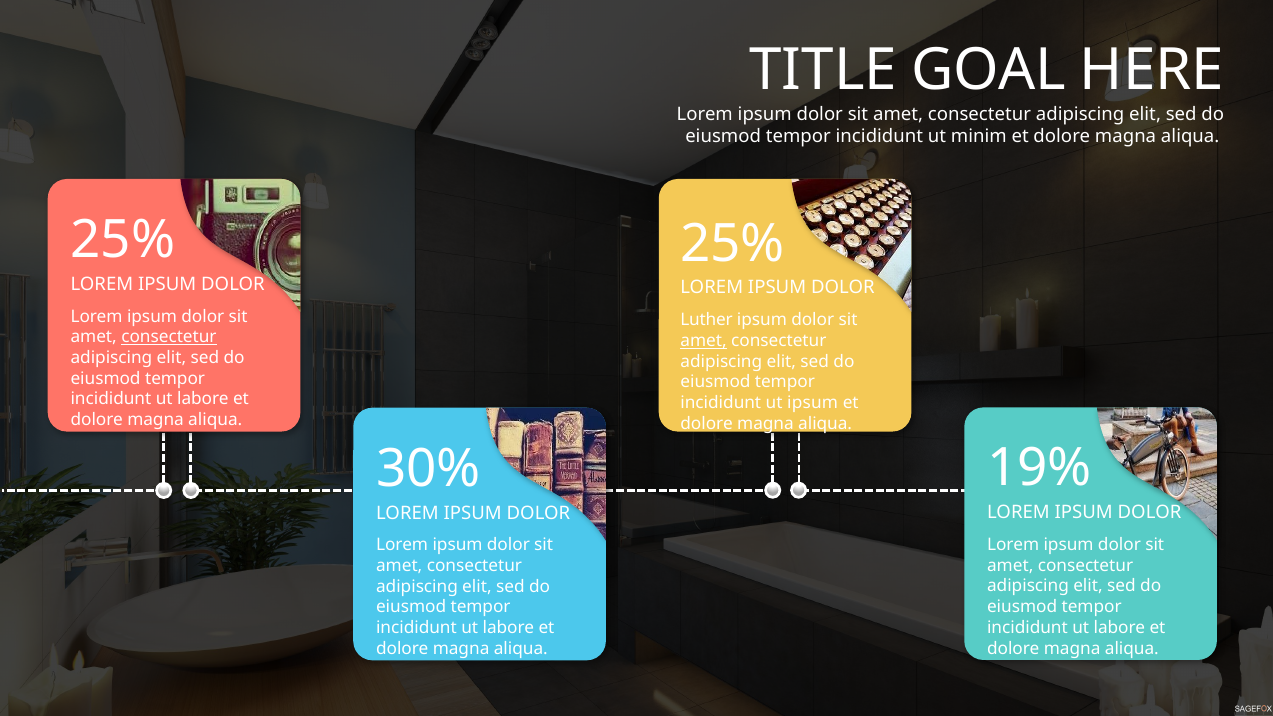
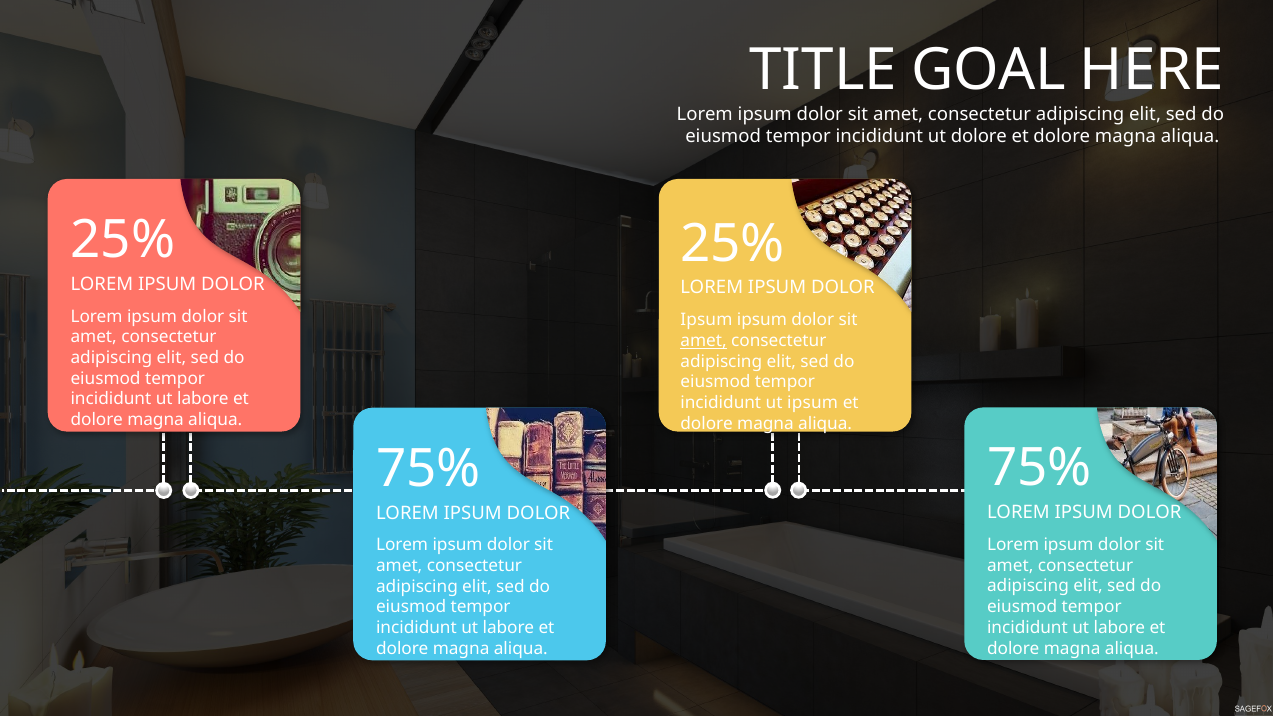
ut minim: minim -> dolore
Luther at (707, 320): Luther -> Ipsum
consectetur at (169, 337) underline: present -> none
19% at (1039, 468): 19% -> 75%
30% at (428, 469): 30% -> 75%
